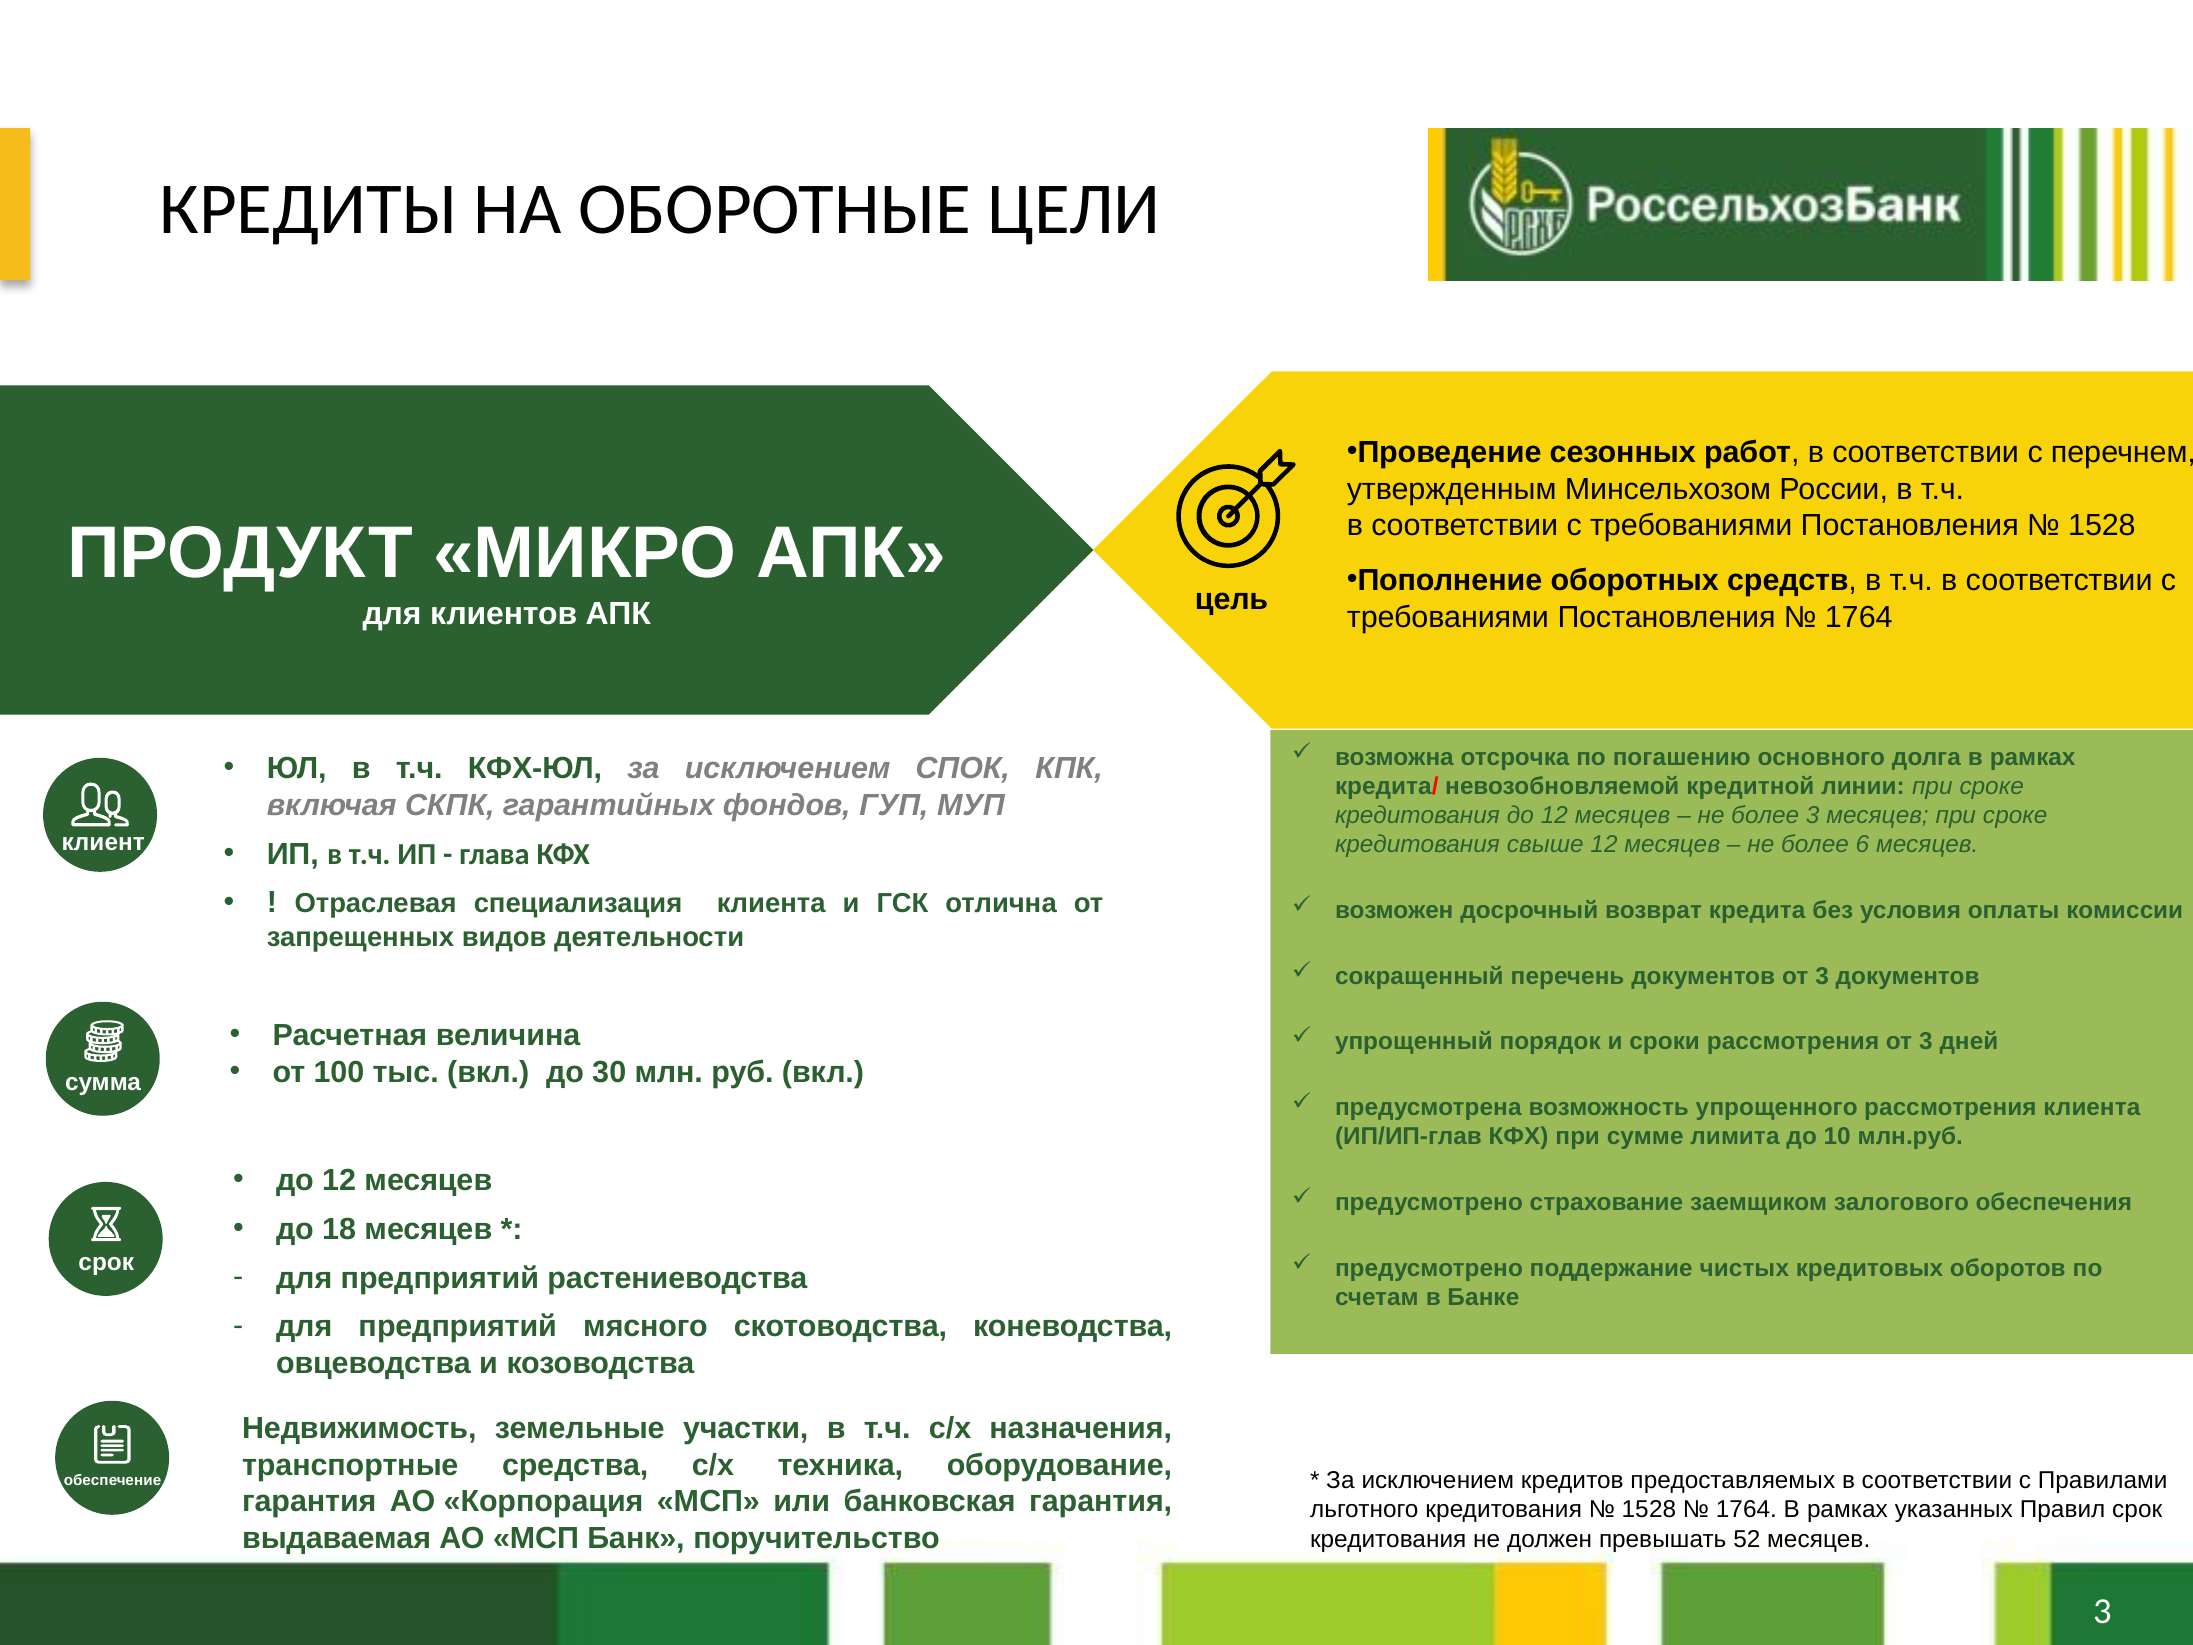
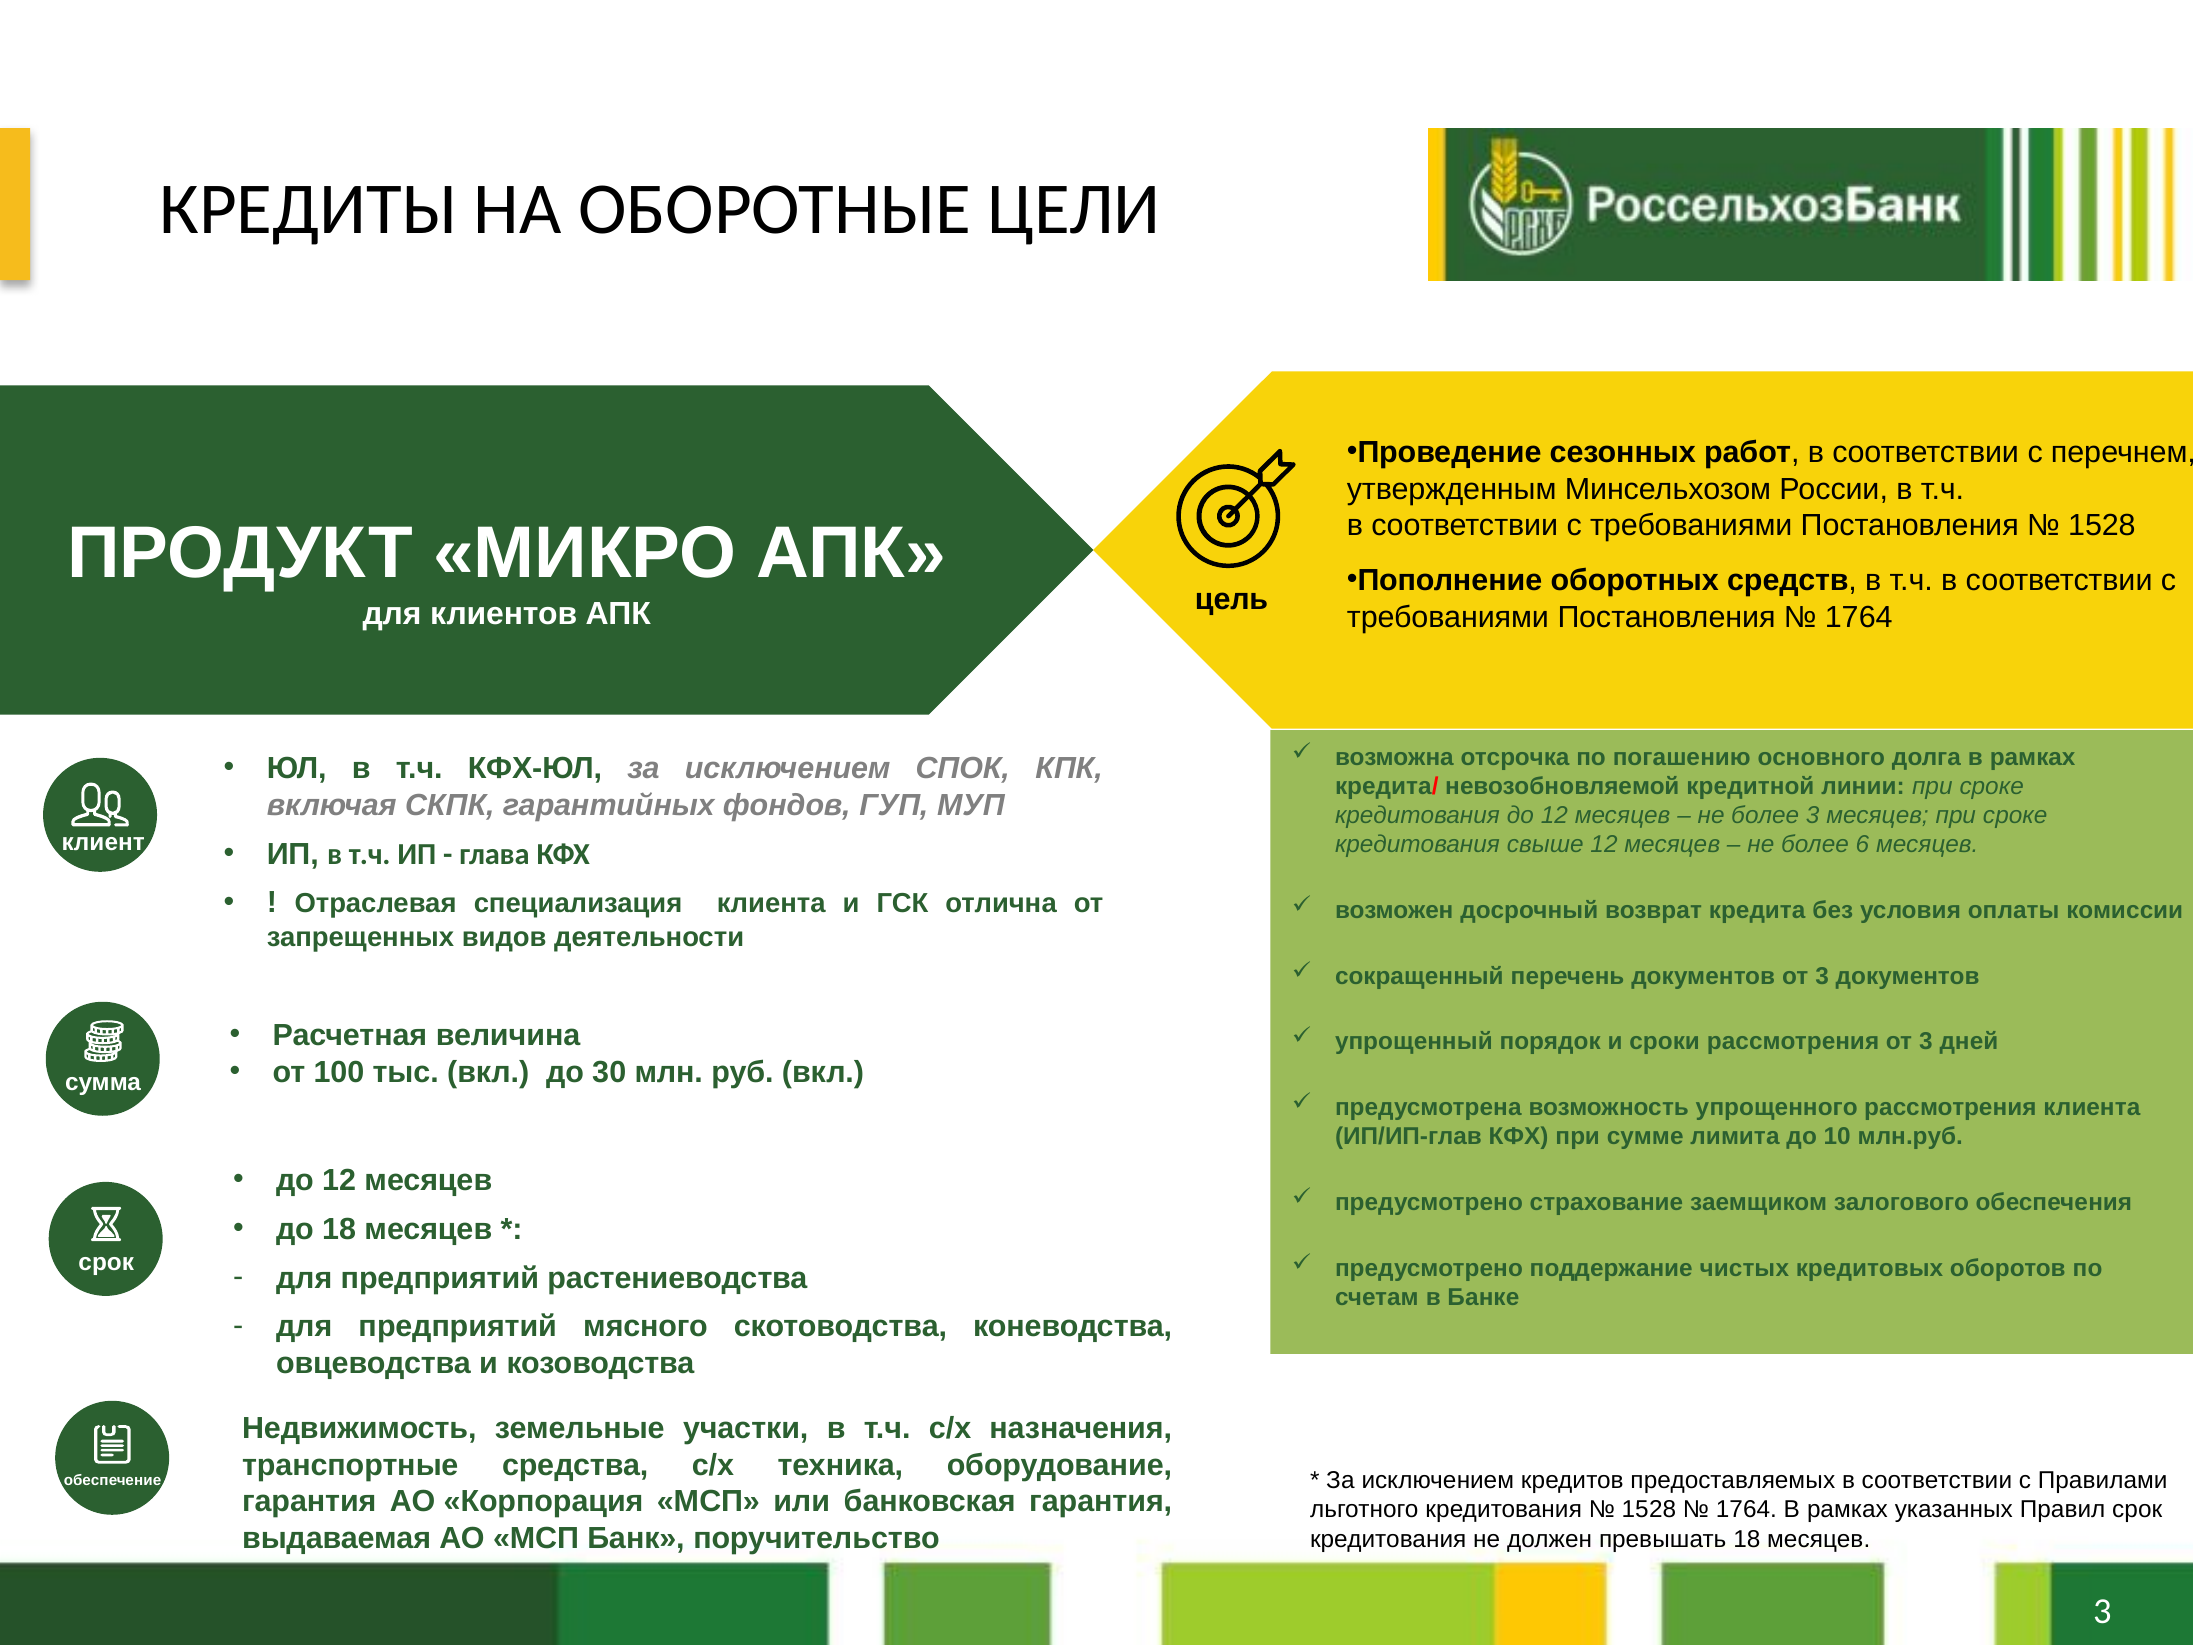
превышать 52: 52 -> 18
